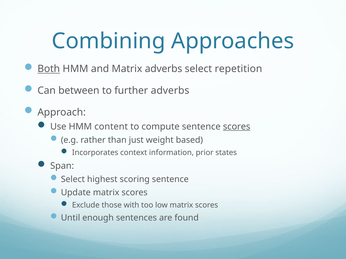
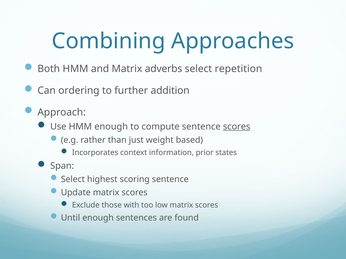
Both underline: present -> none
between: between -> ordering
further adverbs: adverbs -> addition
HMM content: content -> enough
